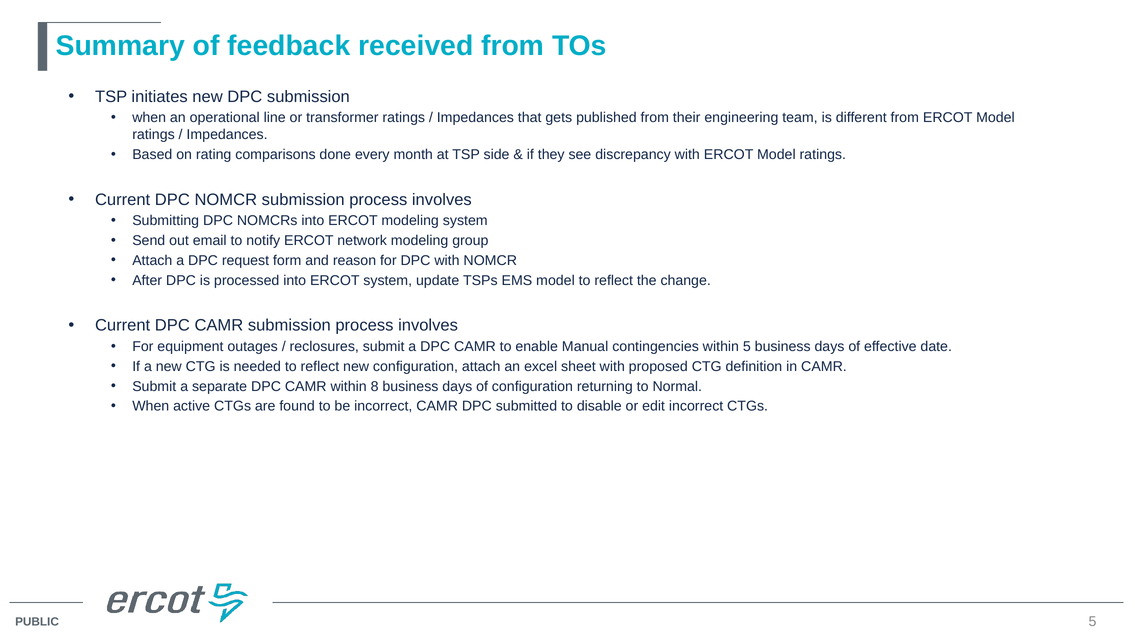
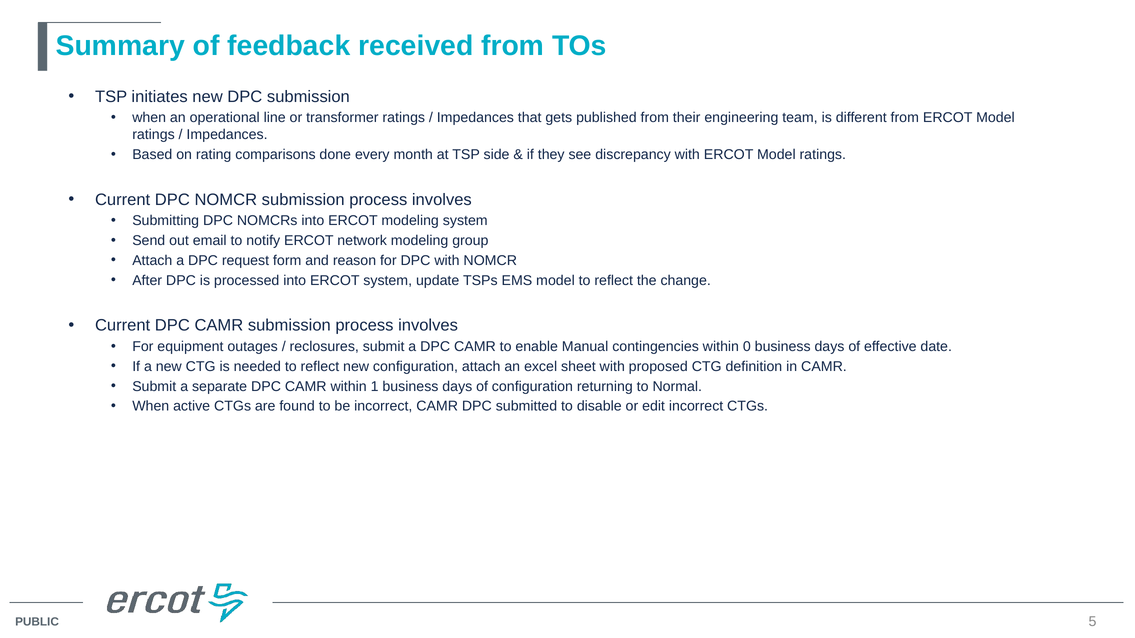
within 5: 5 -> 0
8: 8 -> 1
